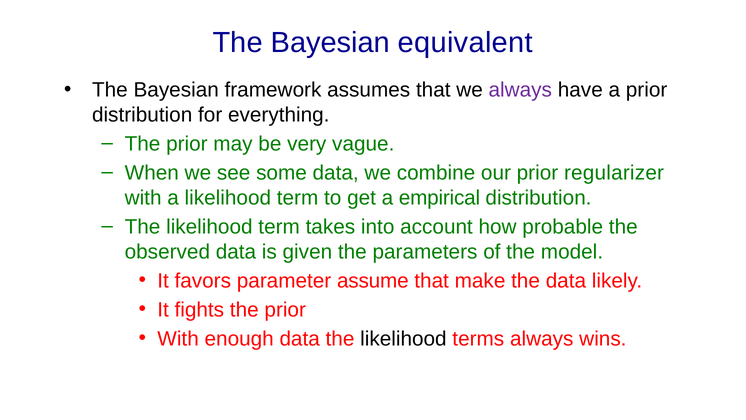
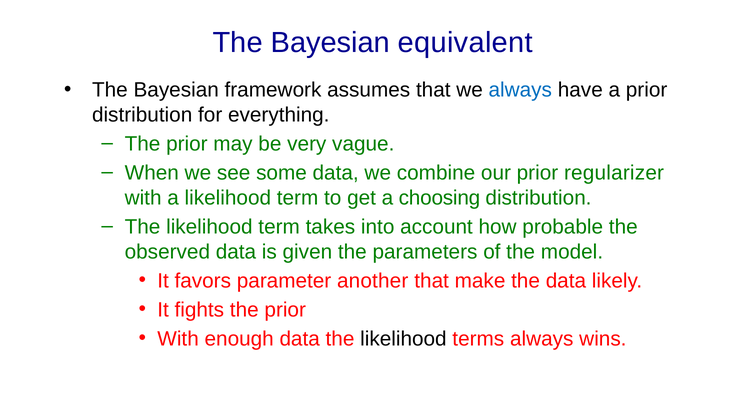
always at (520, 90) colour: purple -> blue
empirical: empirical -> choosing
assume: assume -> another
